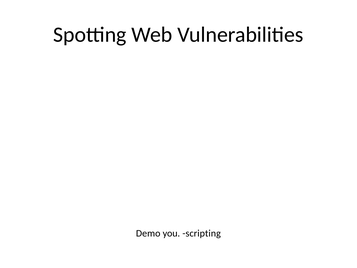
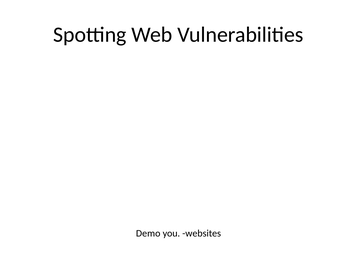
scripting: scripting -> websites
